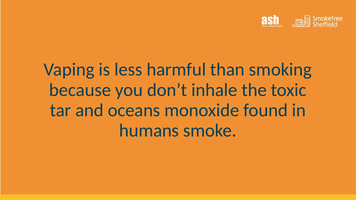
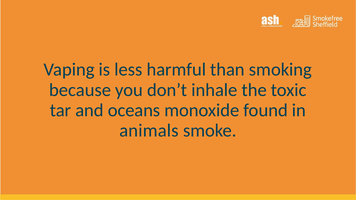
humans: humans -> animals
